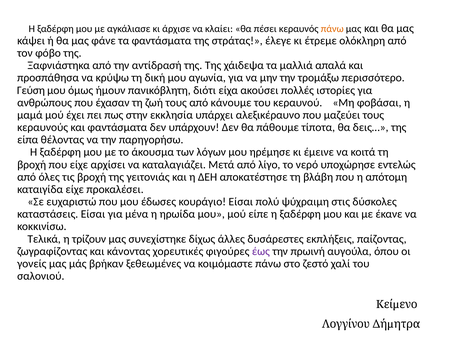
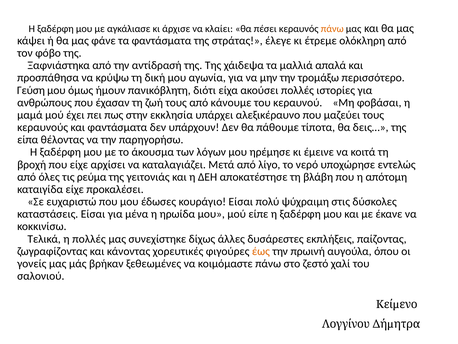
τις βροχή: βροχή -> ρεύμα
η τρίζουν: τρίζουν -> πολλές
έως colour: purple -> orange
